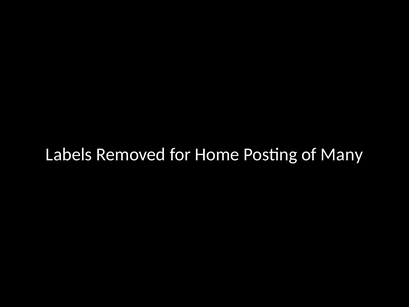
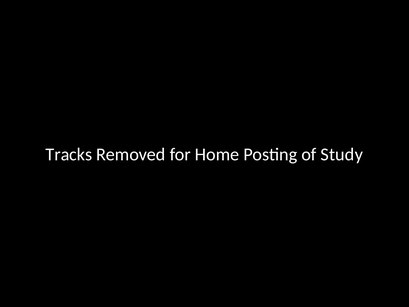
Labels: Labels -> Tracks
Many: Many -> Study
